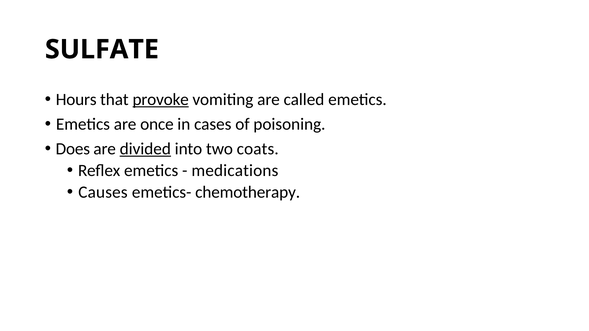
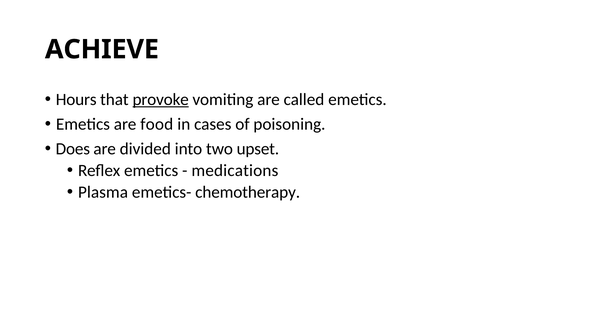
SULFATE: SULFATE -> ACHIEVE
once: once -> food
divided underline: present -> none
coats: coats -> upset
Causes: Causes -> Plasma
